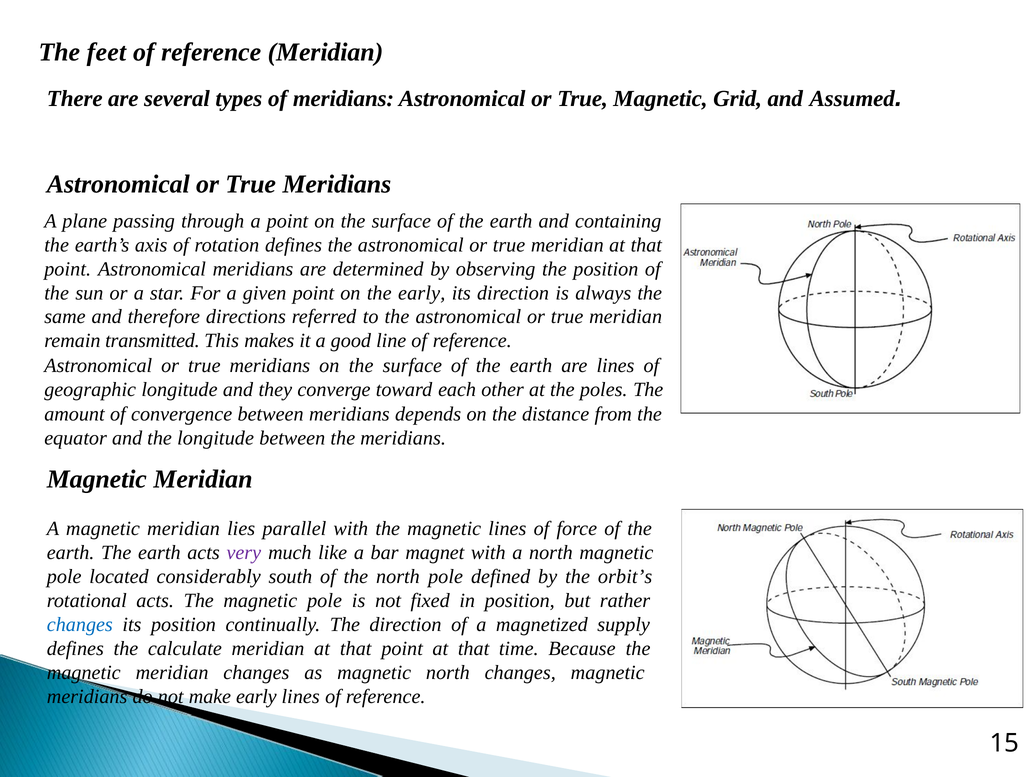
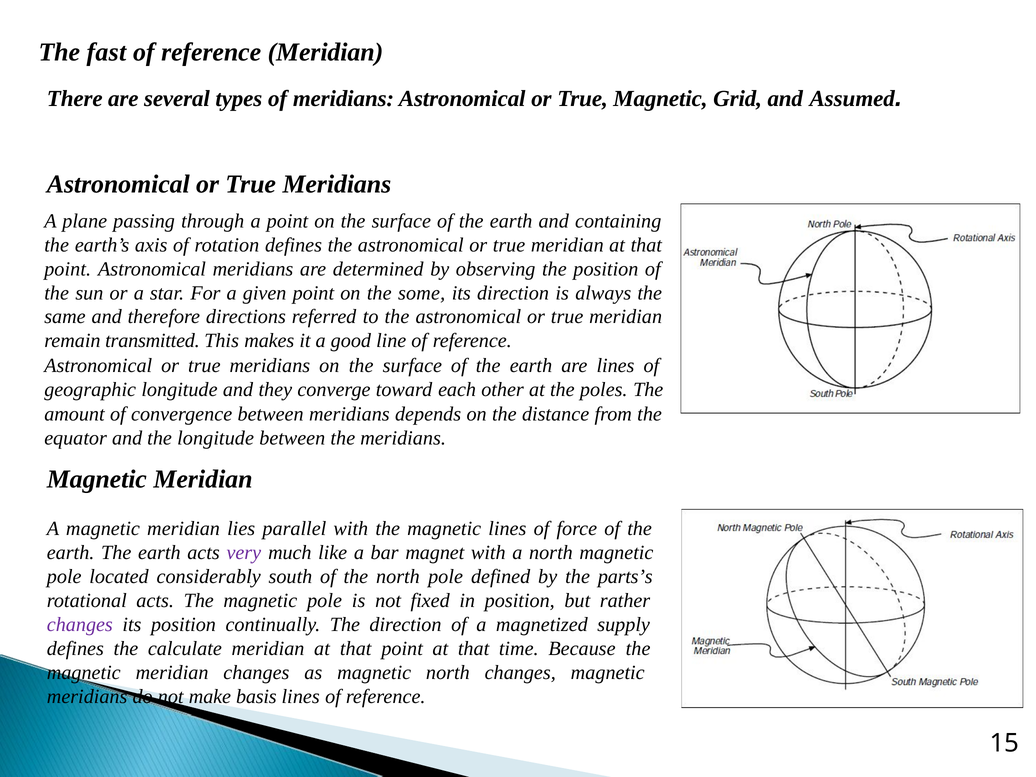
feet: feet -> fast
the early: early -> some
orbit’s: orbit’s -> parts’s
changes at (80, 625) colour: blue -> purple
make early: early -> basis
